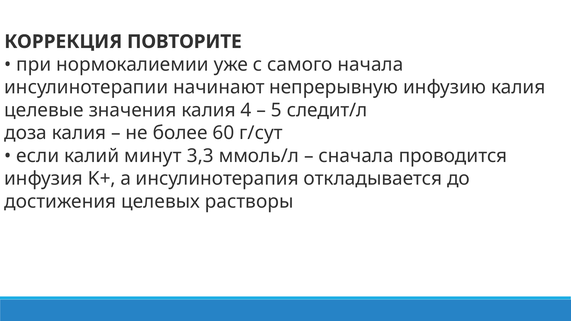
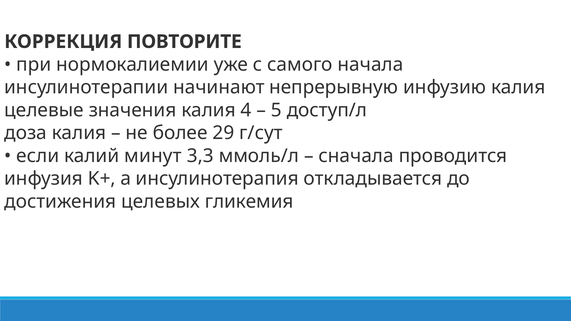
следит/л: следит/л -> доступ/л
60: 60 -> 29
растворы: растворы -> гликемия
